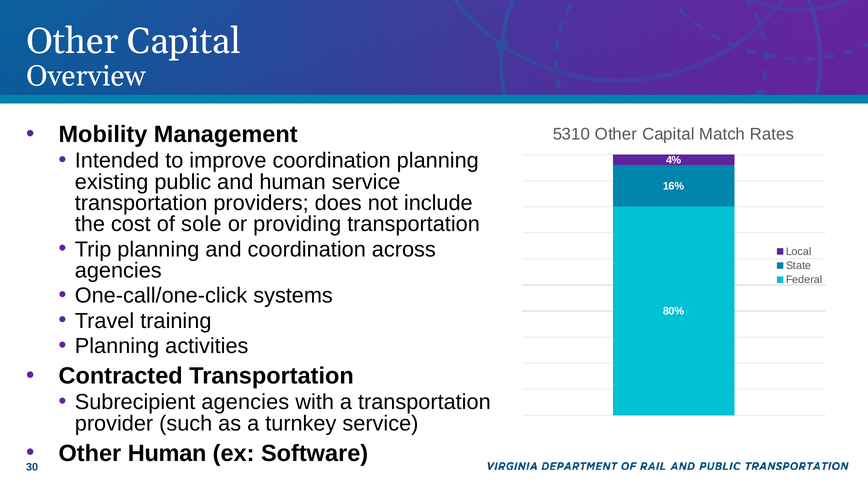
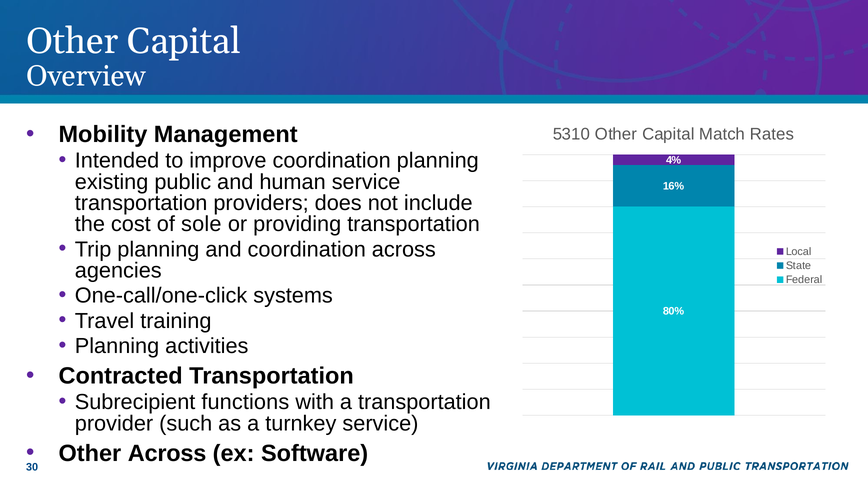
Subrecipient agencies: agencies -> functions
Other Human: Human -> Across
